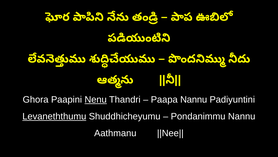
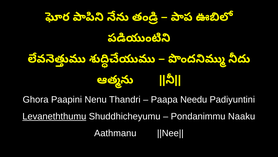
Nenu underline: present -> none
Paapa Nannu: Nannu -> Needu
Pondanimmu Nannu: Nannu -> Naaku
